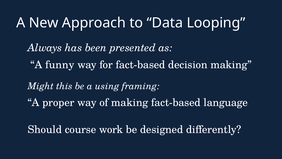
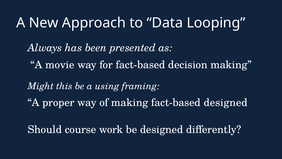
funny: funny -> movie
fact-based language: language -> designed
